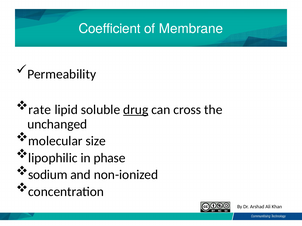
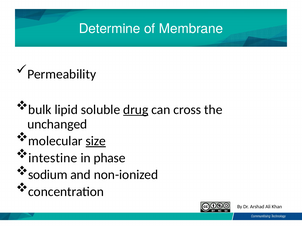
Coefficient: Coefficient -> Determine
rate: rate -> bulk
size underline: none -> present
lipophilic: lipophilic -> intestine
